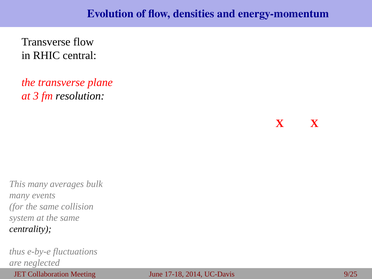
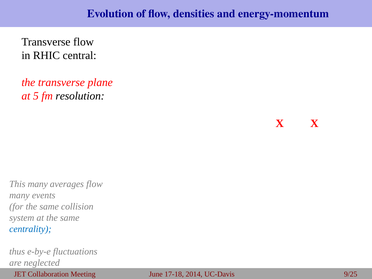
3: 3 -> 5
averages bulk: bulk -> flow
centrality colour: black -> blue
